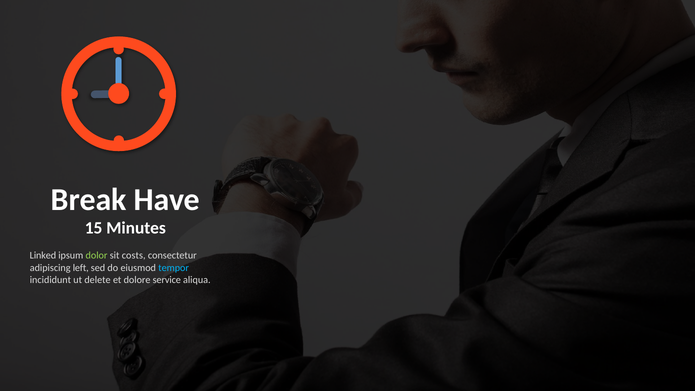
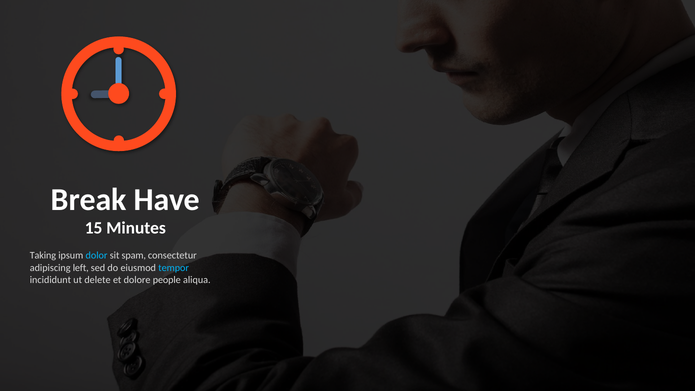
Linked: Linked -> Taking
dolor colour: light green -> light blue
costs: costs -> spam
service: service -> people
